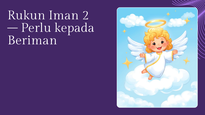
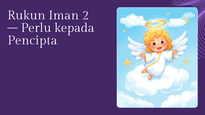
Beriman: Beriman -> Pencipta
